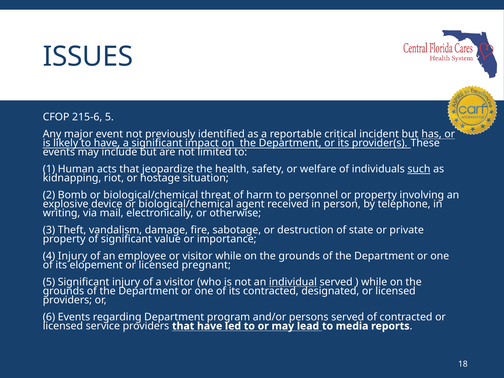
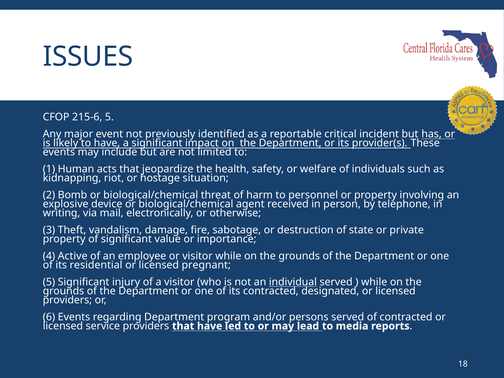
such underline: present -> none
4 Injury: Injury -> Active
elopement: elopement -> residential
